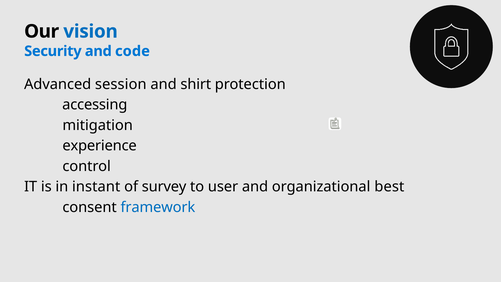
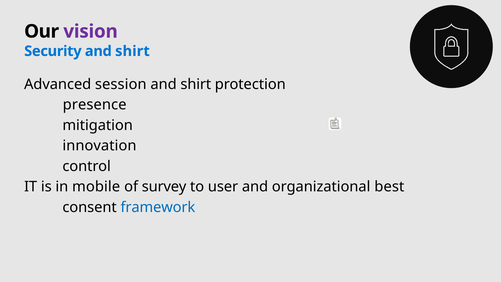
vision colour: blue -> purple
Security and code: code -> shirt
accessing: accessing -> presence
experience: experience -> innovation
instant: instant -> mobile
